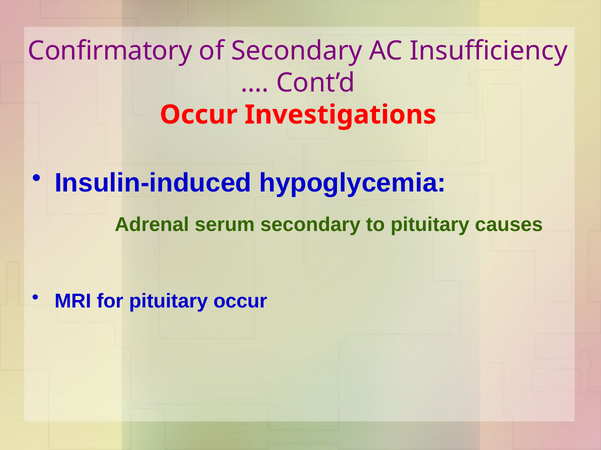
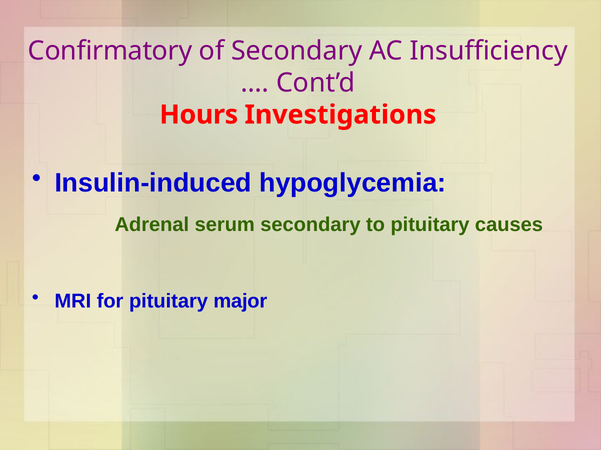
Occur at (199, 115): Occur -> Hours
pituitary occur: occur -> major
